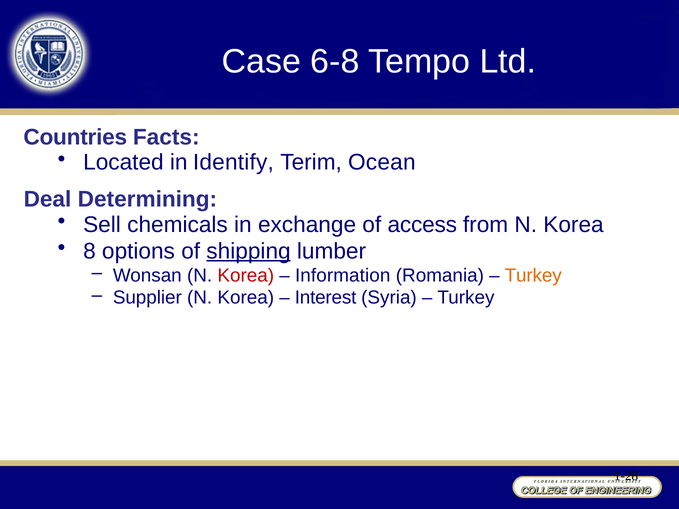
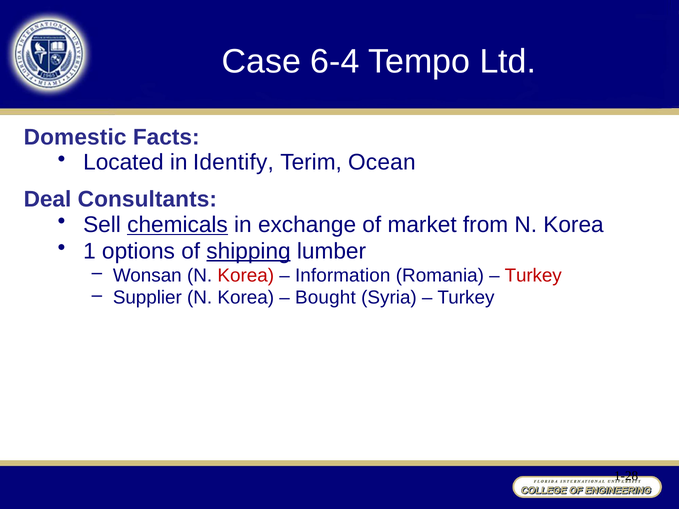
6-8: 6-8 -> 6-4
Countries: Countries -> Domestic
Determining: Determining -> Consultants
chemicals underline: none -> present
access: access -> market
8: 8 -> 1
Turkey at (533, 276) colour: orange -> red
Interest: Interest -> Bought
